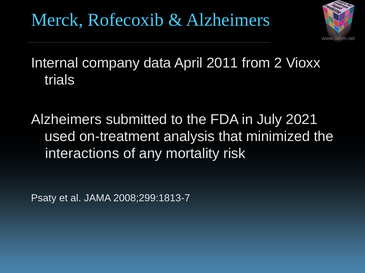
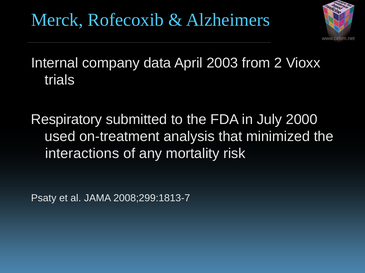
2011: 2011 -> 2003
Alzheimers at (66, 120): Alzheimers -> Respiratory
2021: 2021 -> 2000
